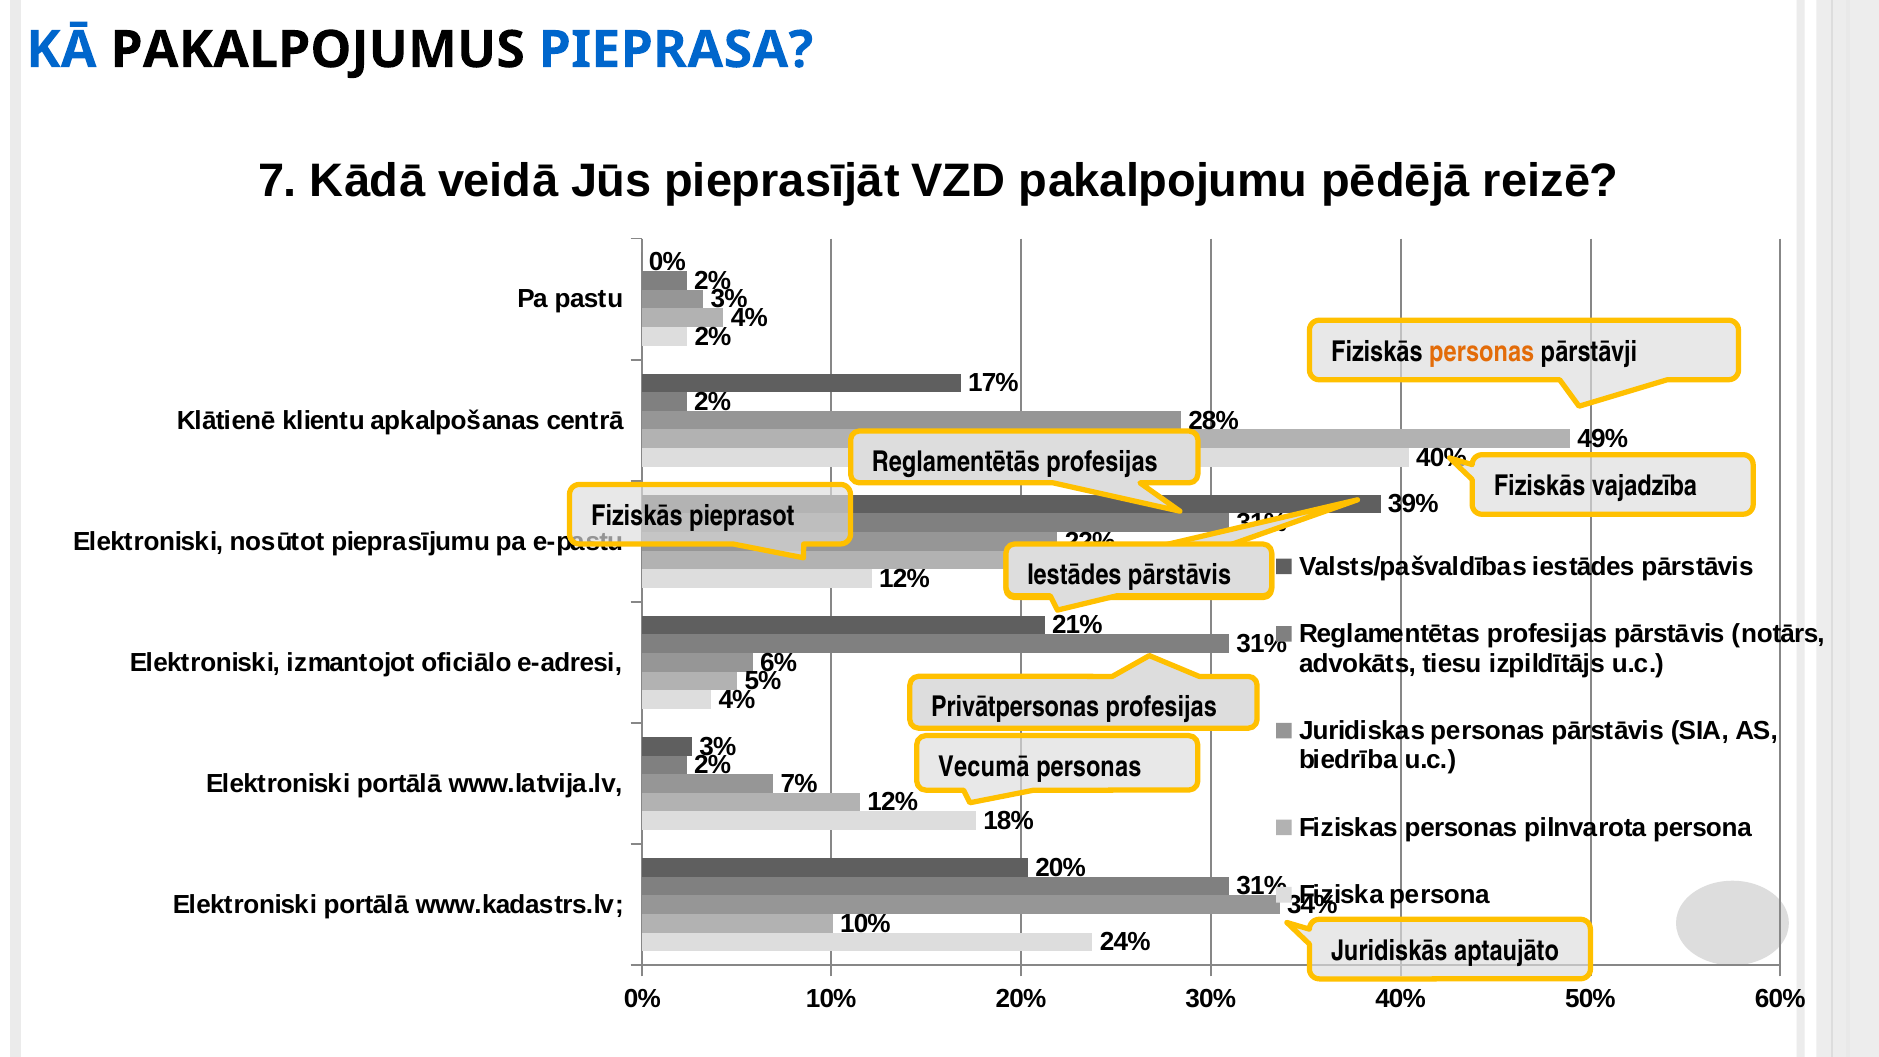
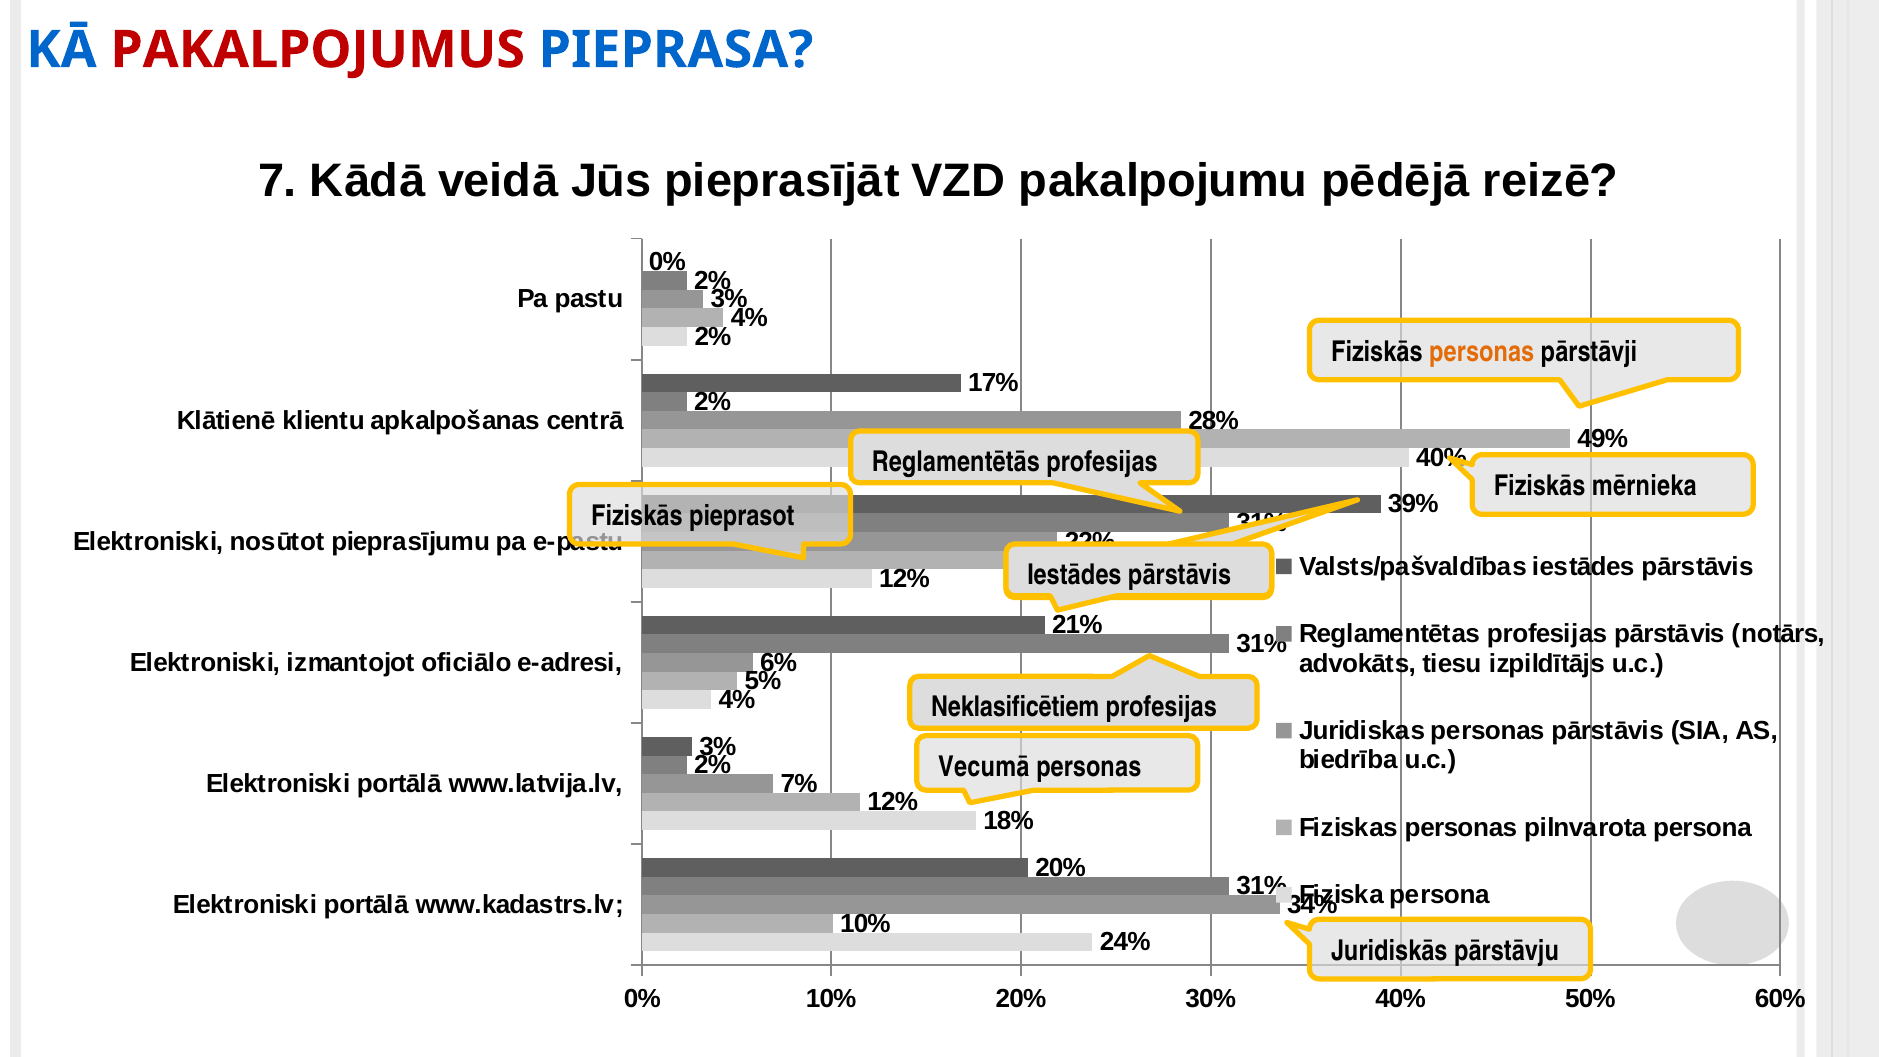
PAKALPOJUMUS colour: black -> red
vajadzība: vajadzība -> mērnieka
Privātpersonas: Privātpersonas -> Neklasificētiem
aptaujāto: aptaujāto -> pārstāvju
